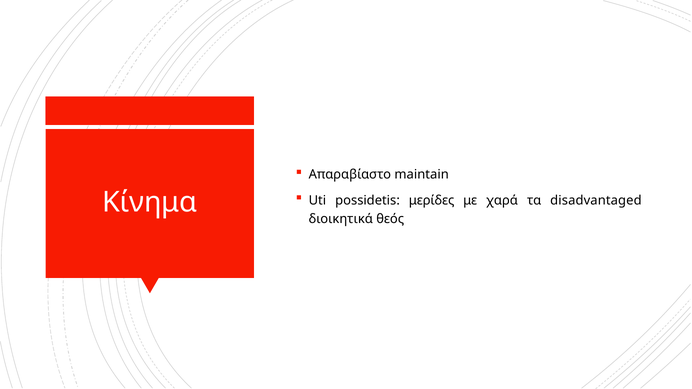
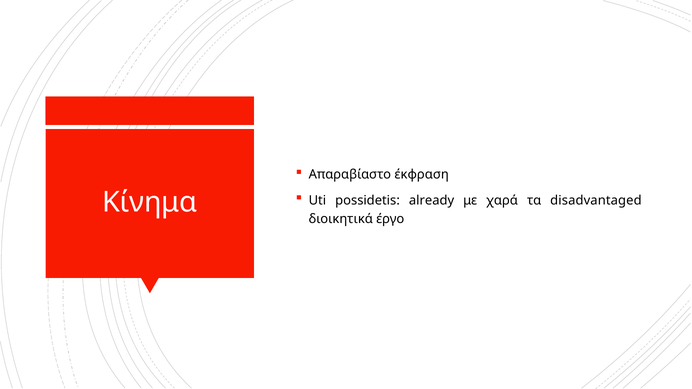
maintain: maintain -> έκφραση
μερίδες: μερίδες -> already
θεός: θεός -> έργο
